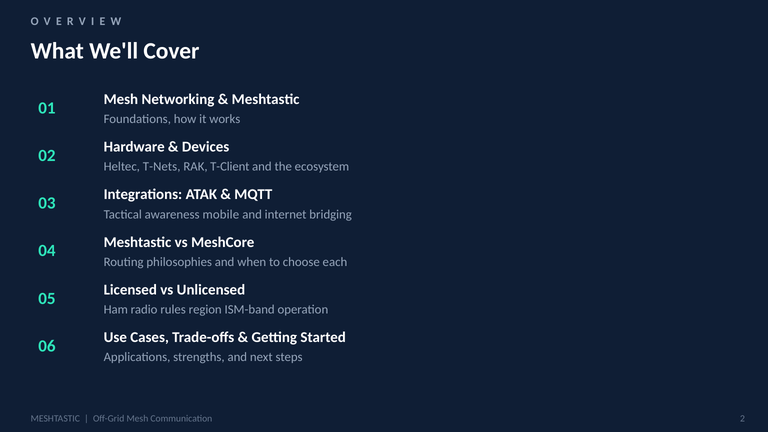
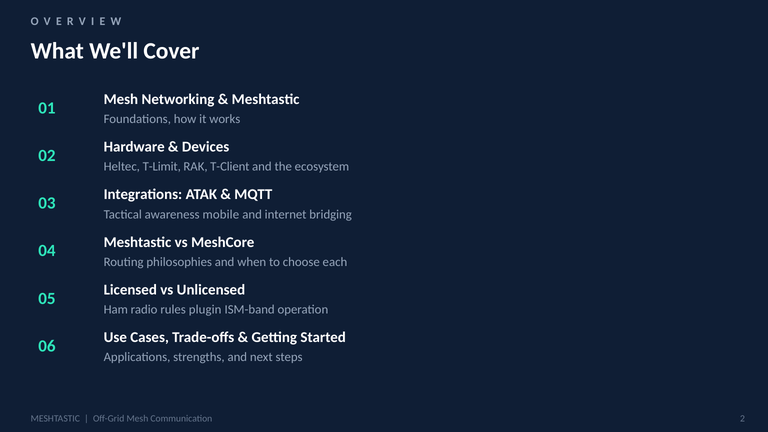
T-Nets: T-Nets -> T-Limit
region: region -> plugin
